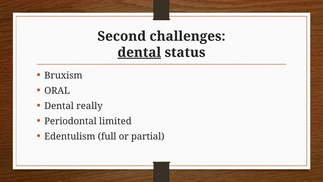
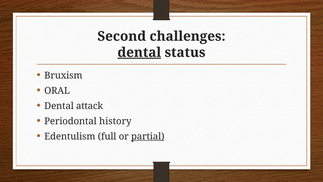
really: really -> attack
limited: limited -> history
partial underline: none -> present
